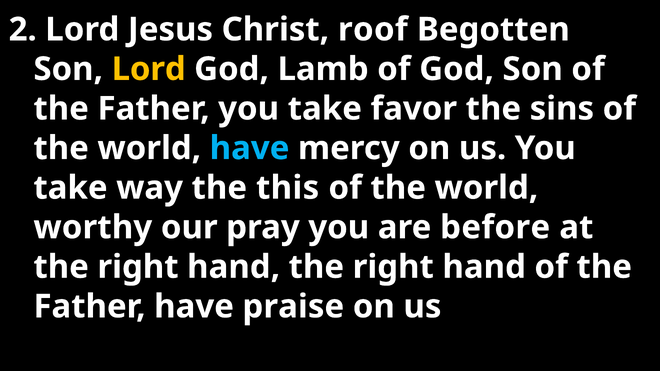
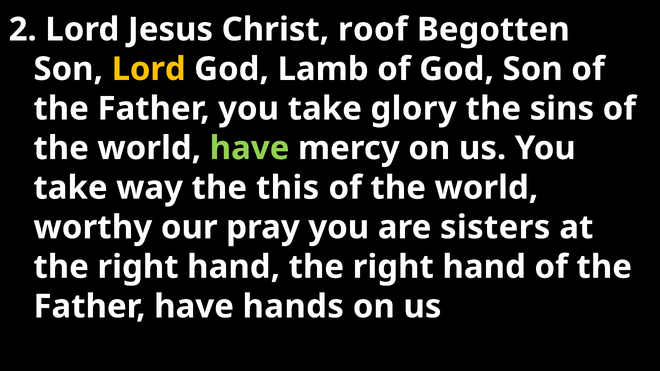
favor: favor -> glory
have at (250, 148) colour: light blue -> light green
before: before -> sisters
praise: praise -> hands
